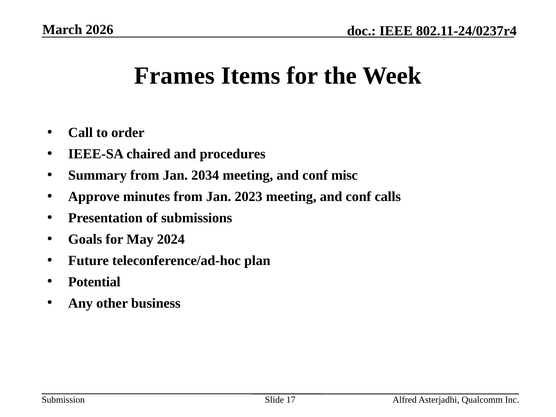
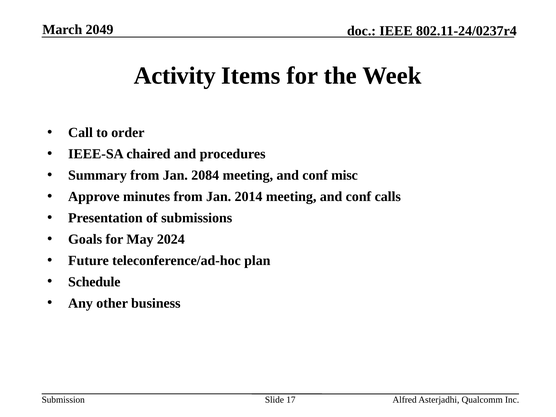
2026: 2026 -> 2049
Frames: Frames -> Activity
2034: 2034 -> 2084
2023: 2023 -> 2014
Potential: Potential -> Schedule
